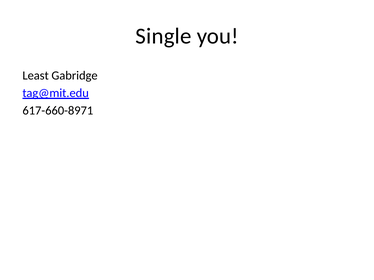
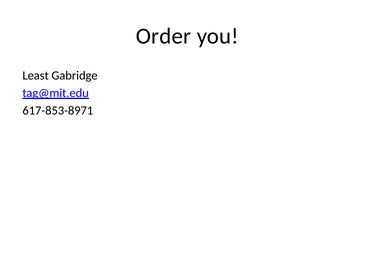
Single: Single -> Order
617-660-8971: 617-660-8971 -> 617-853-8971
